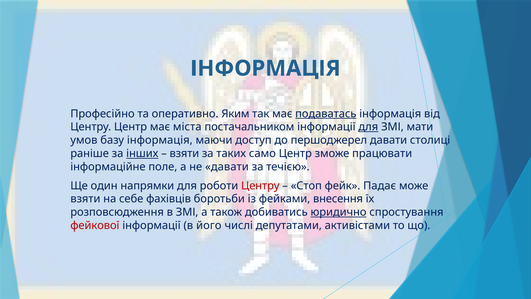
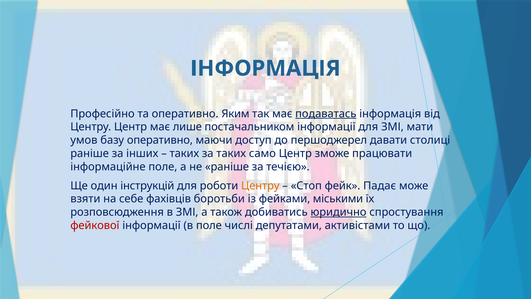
міста: міста -> лише
для at (368, 127) underline: present -> none
базу інформація: інформація -> оперативно
інших underline: present -> none
взяти at (184, 153): взяти -> таких
не давати: давати -> раніше
напрямки: напрямки -> інструкцій
Центру at (260, 185) colour: red -> orange
внесення: внесення -> міськими
в його: його -> поле
